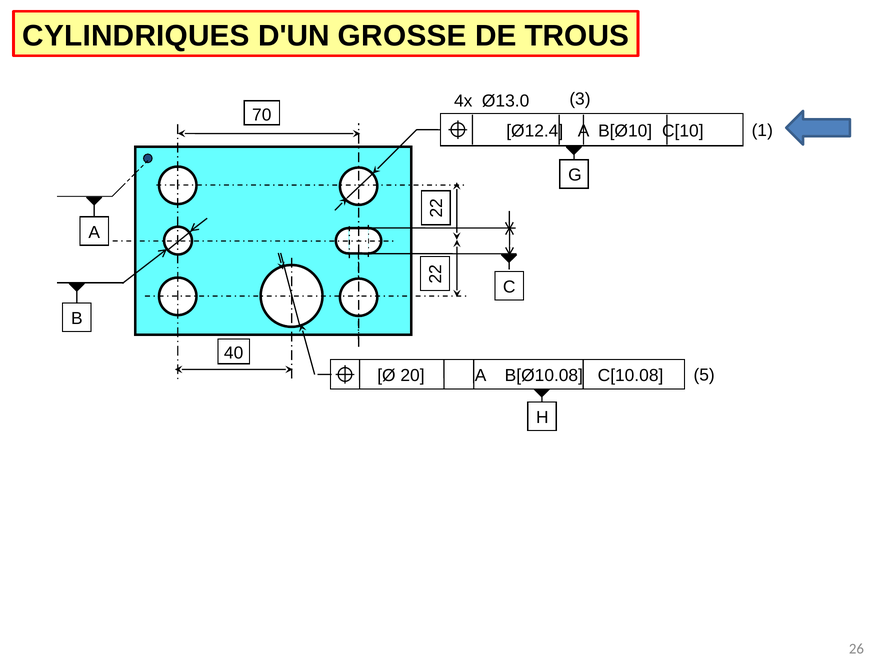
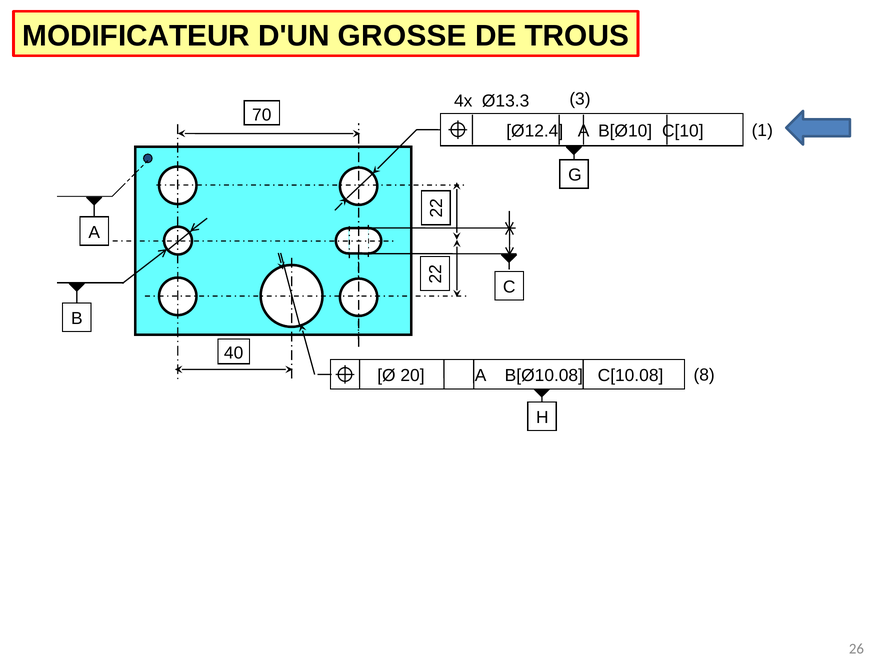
CYLINDRIQUES: CYLINDRIQUES -> MODIFICATEUR
Ø13.0: Ø13.0 -> Ø13.3
5: 5 -> 8
